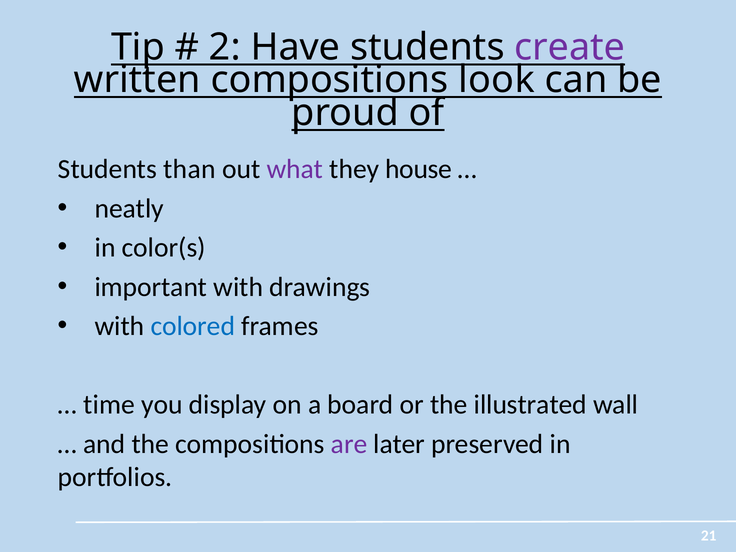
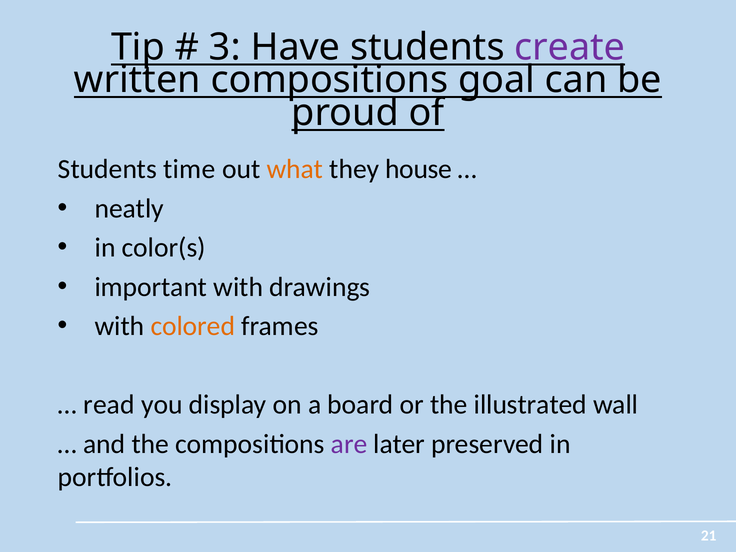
2: 2 -> 3
look: look -> goal
than: than -> time
what colour: purple -> orange
colored colour: blue -> orange
time: time -> read
